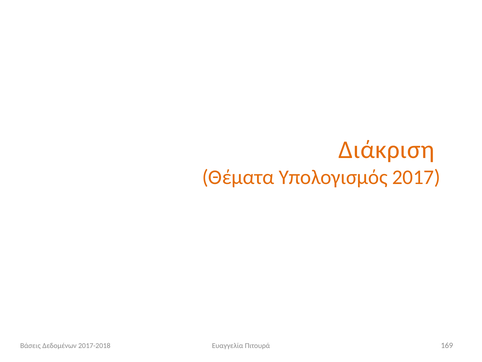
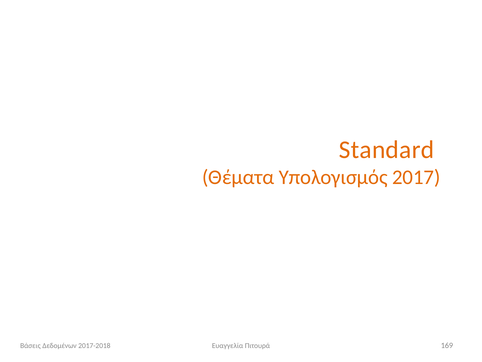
Διάκριση: Διάκριση -> Standard
